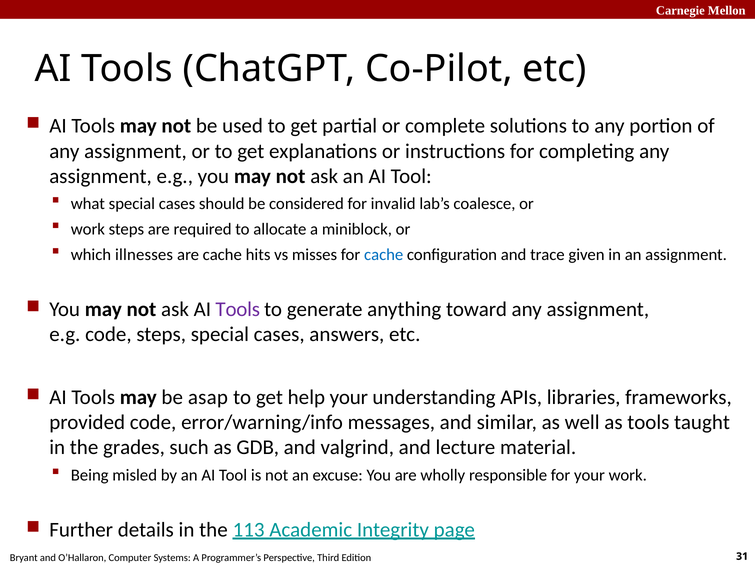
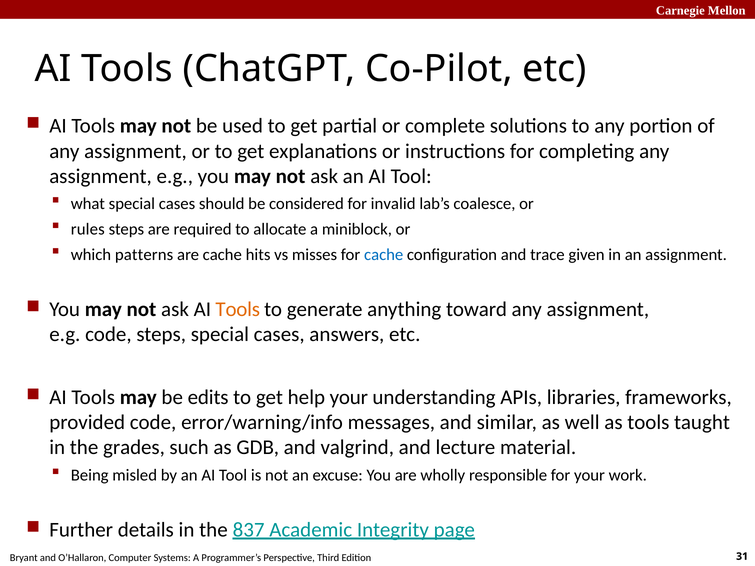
work at (88, 229): work -> rules
illnesses: illnesses -> patterns
Tools at (238, 309) colour: purple -> orange
asap: asap -> edits
113: 113 -> 837
